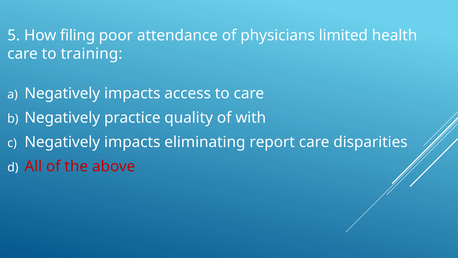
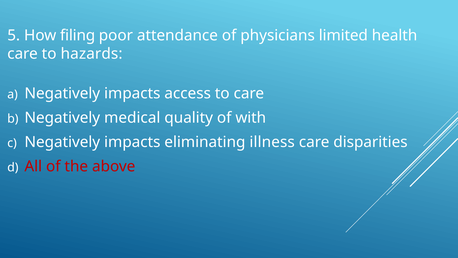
training: training -> hazards
practice: practice -> medical
report: report -> illness
